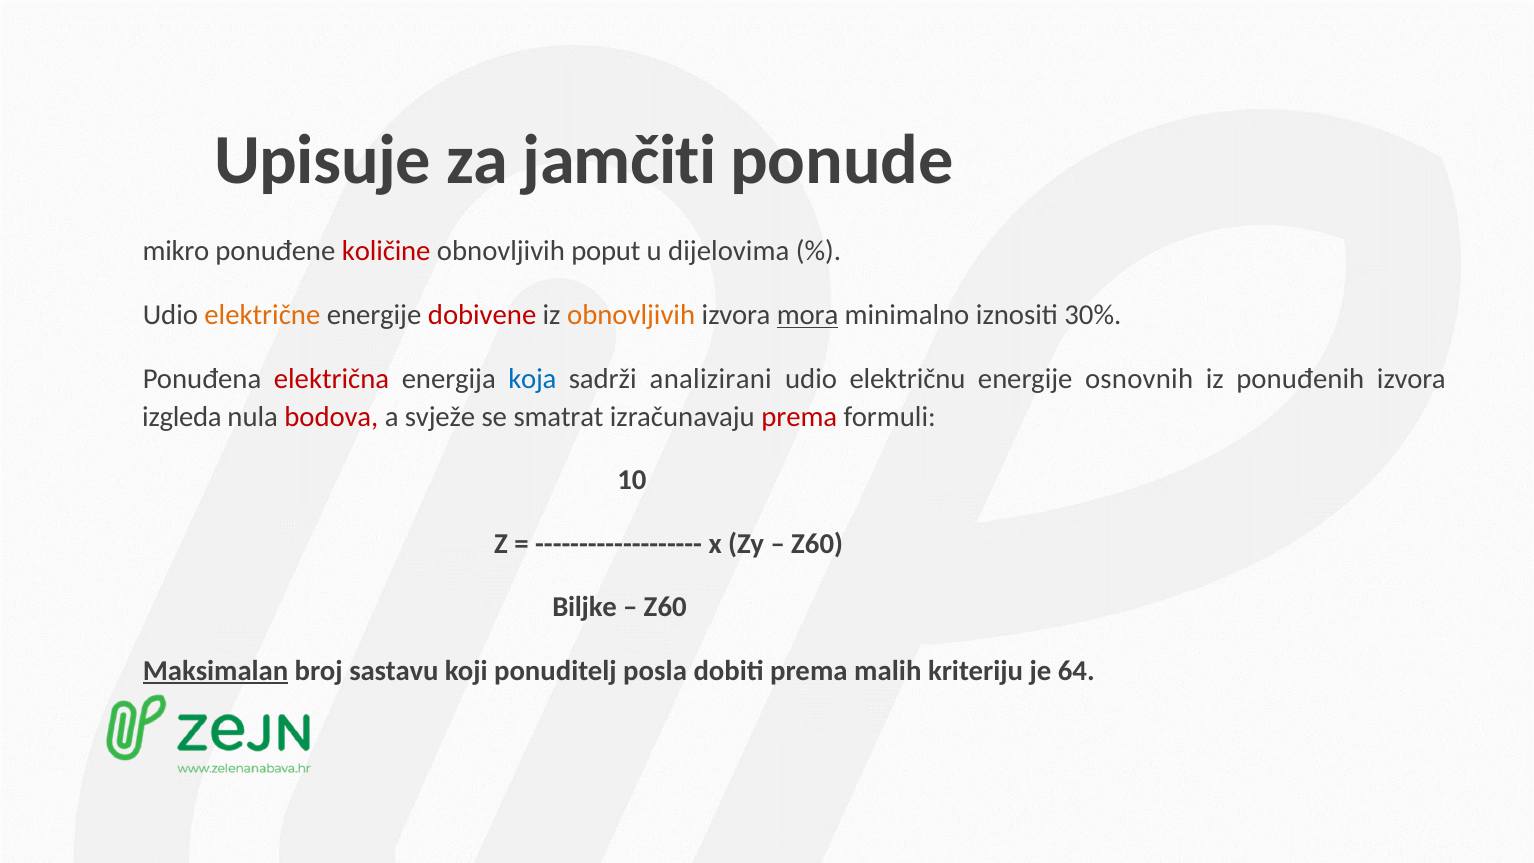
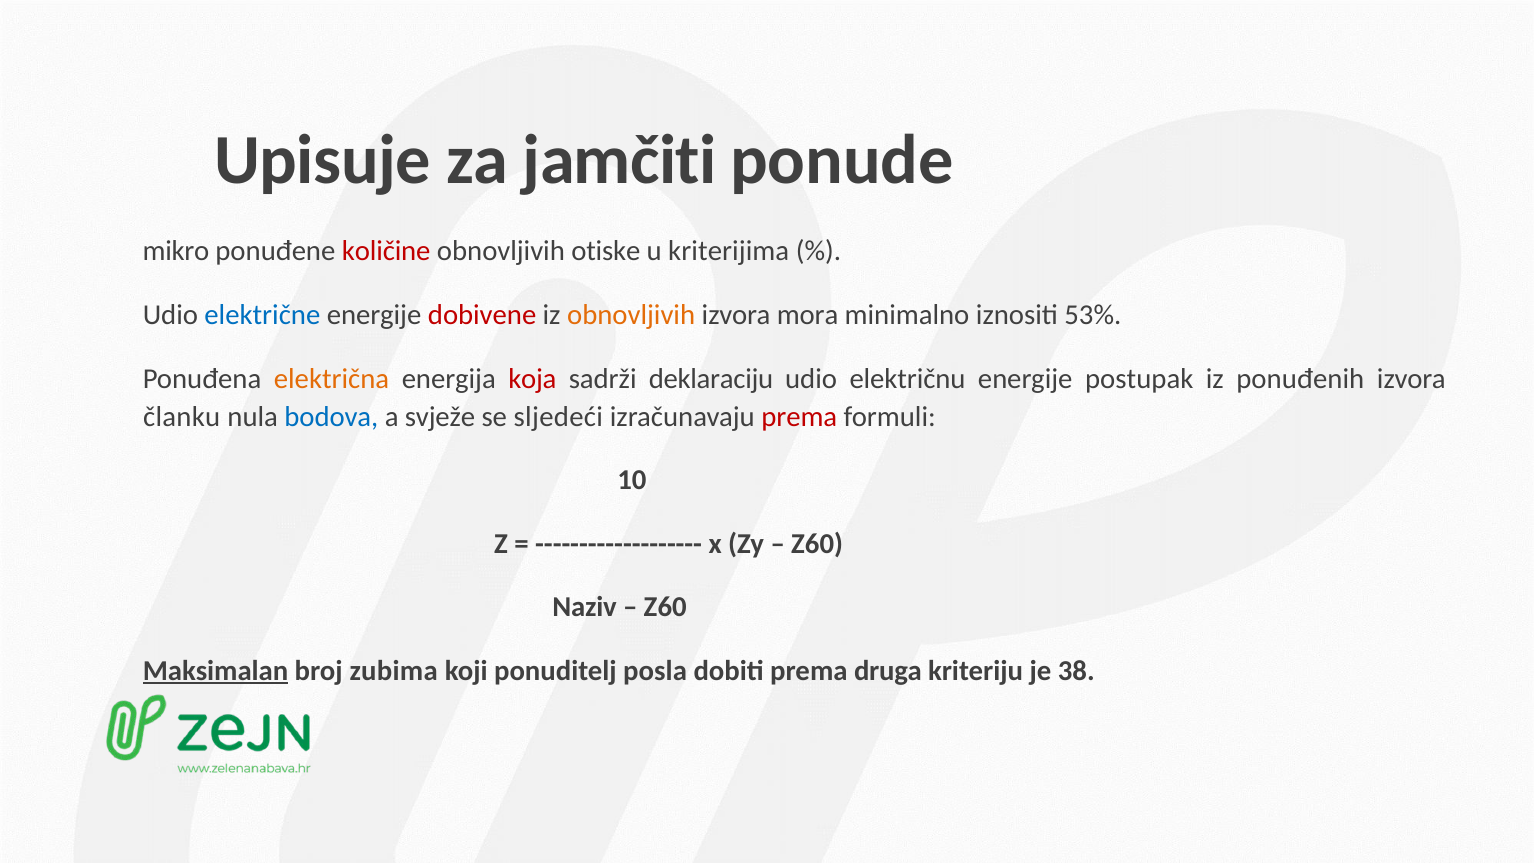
poput: poput -> otiske
dijelovima: dijelovima -> kriterijima
električne colour: orange -> blue
mora underline: present -> none
30%: 30% -> 53%
električna colour: red -> orange
koja colour: blue -> red
analizirani: analizirani -> deklaraciju
osnovnih: osnovnih -> postupak
izgleda: izgleda -> članku
bodova colour: red -> blue
smatrat: smatrat -> sljedeći
Biljke: Biljke -> Naziv
sastavu: sastavu -> zubima
malih: malih -> druga
64: 64 -> 38
